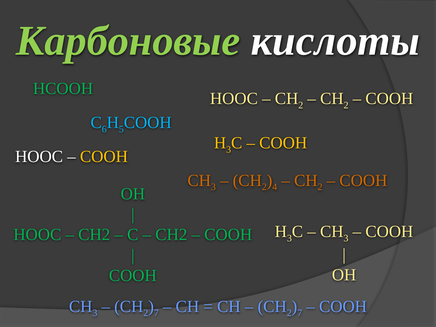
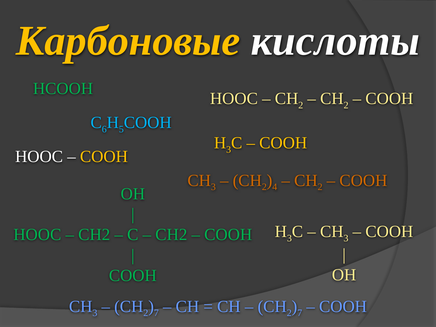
Карбоновые colour: light green -> yellow
